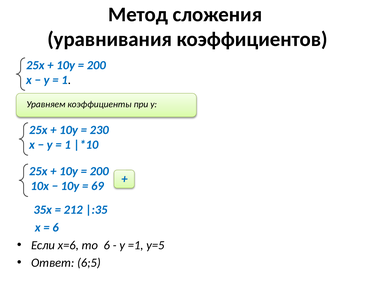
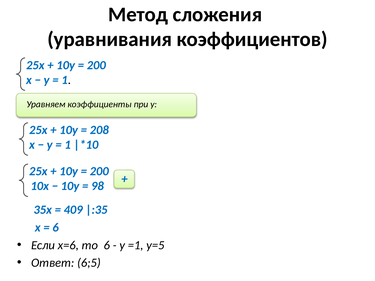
230: 230 -> 208
69: 69 -> 98
212: 212 -> 409
